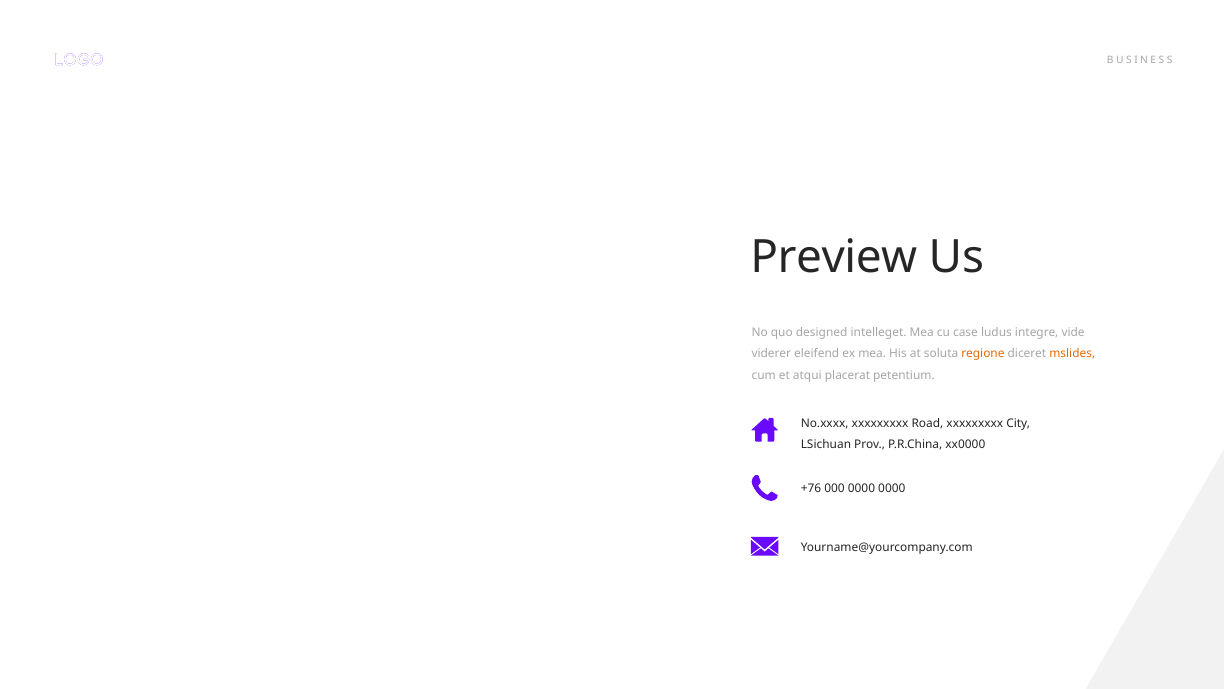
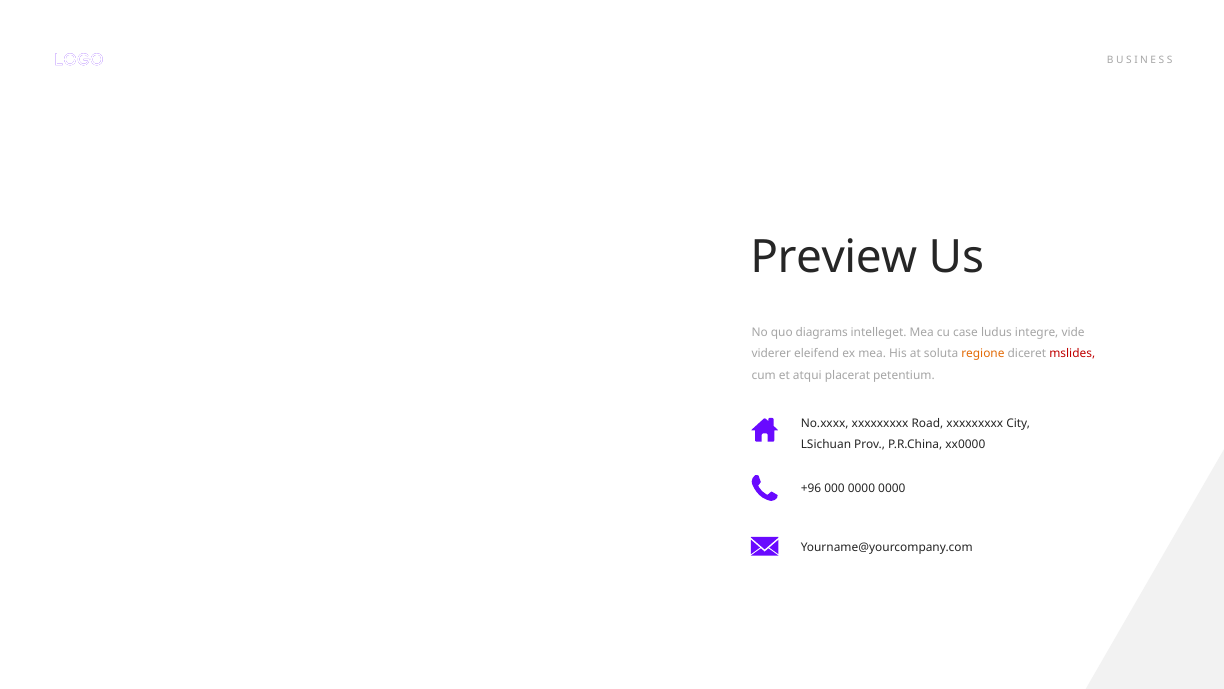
designed: designed -> diagrams
mslides colour: orange -> red
+76: +76 -> +96
